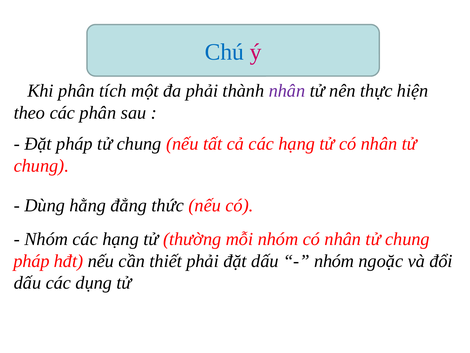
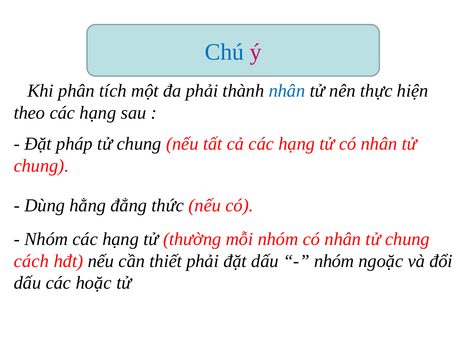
nhân at (287, 91) colour: purple -> blue
theo các phân: phân -> hạng
pháp at (32, 261): pháp -> cách
dụng: dụng -> hoặc
